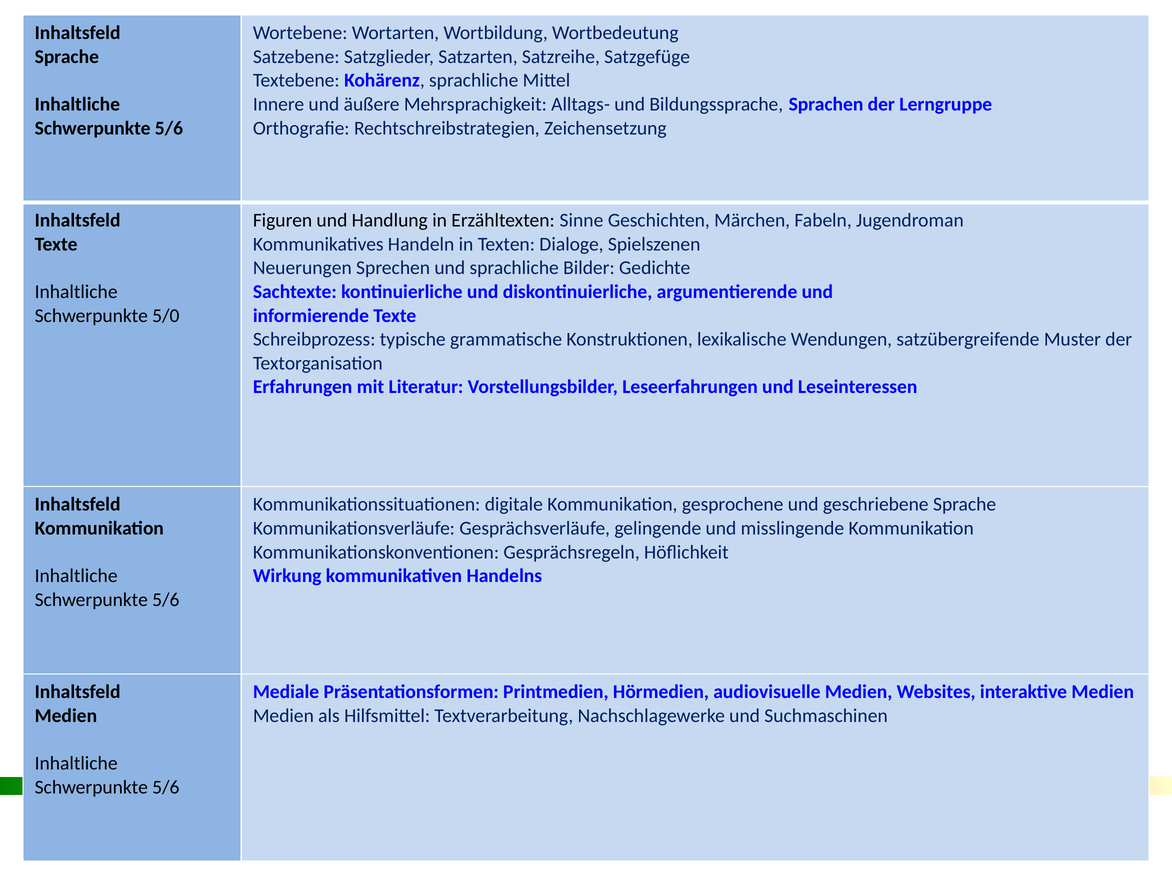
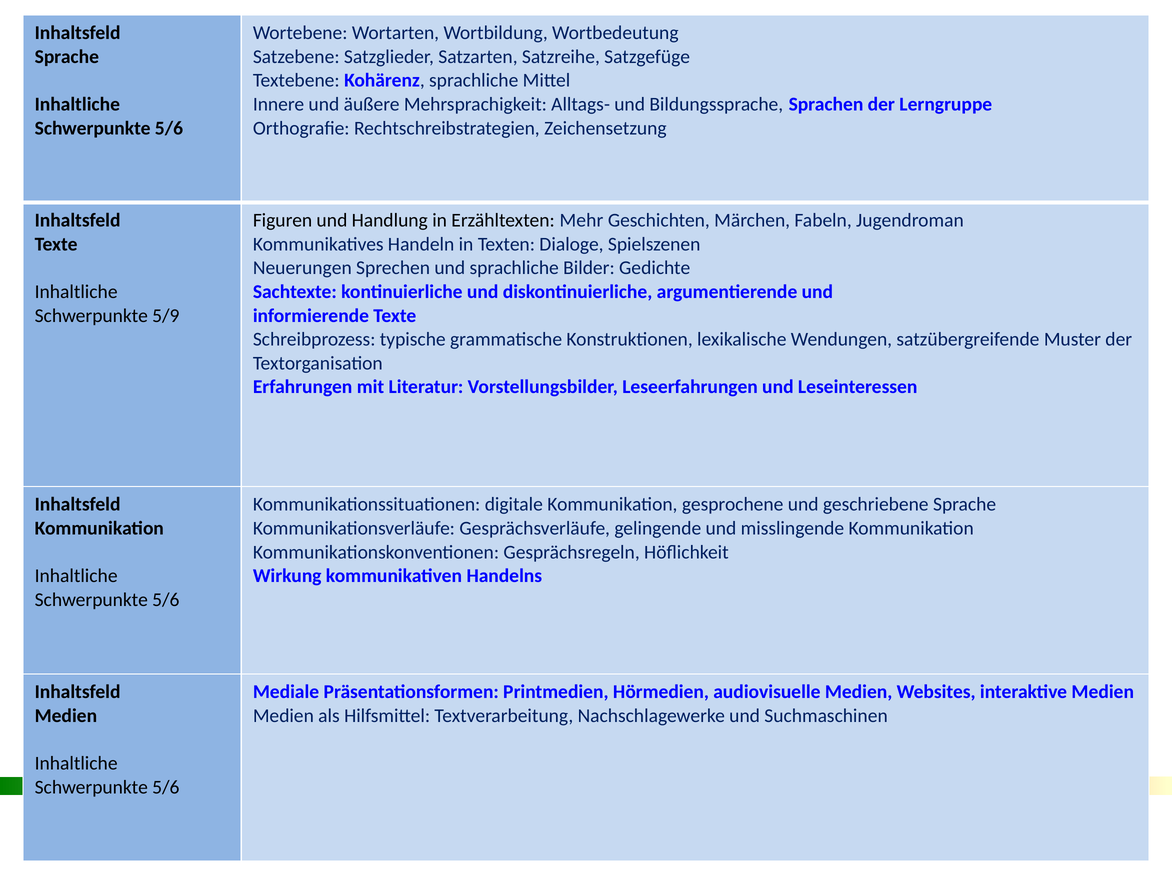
Sinne: Sinne -> Mehr
5/0: 5/0 -> 5/9
